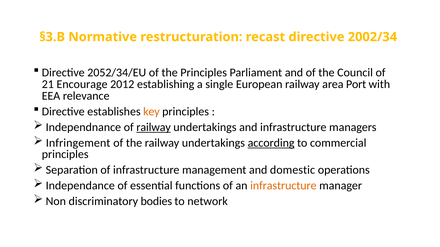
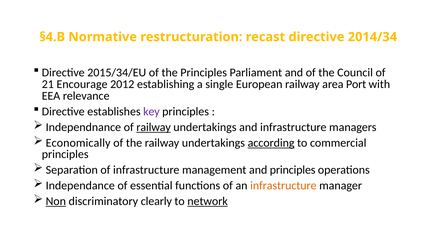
§3.B: §3.B -> §4.B
2002/34: 2002/34 -> 2014/34
2052/34/EU: 2052/34/EU -> 2015/34/EU
key colour: orange -> purple
Infringement: Infringement -> Economically
and domestic: domestic -> principles
Non underline: none -> present
bodies: bodies -> clearly
network underline: none -> present
